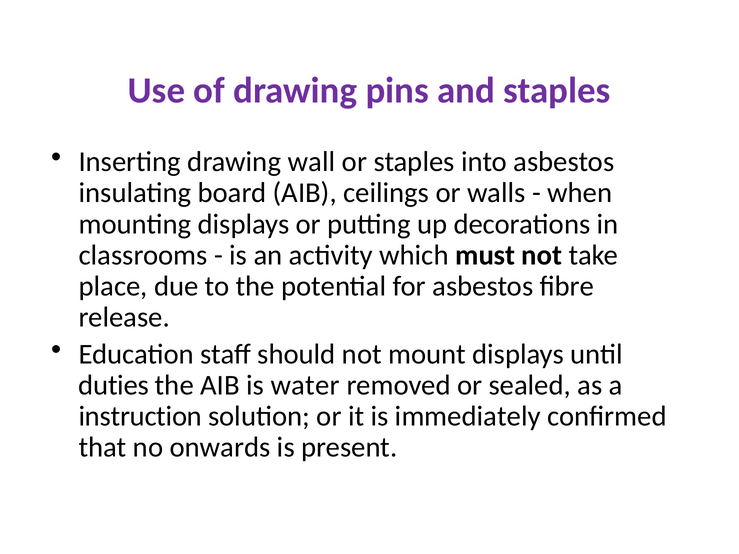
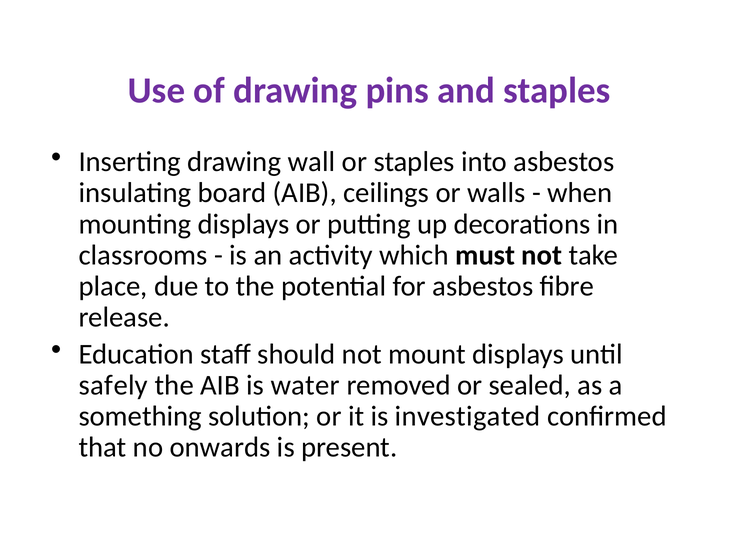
duties: duties -> safely
instruction: instruction -> something
immediately: immediately -> investigated
